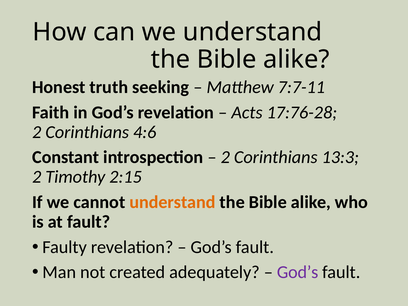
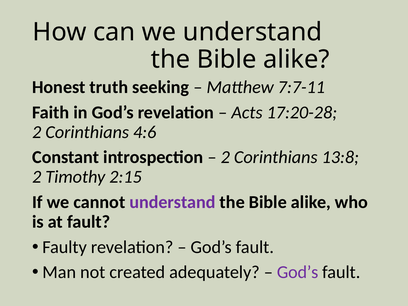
17:76-28: 17:76-28 -> 17:20-28
13:3: 13:3 -> 13:8
understand at (173, 202) colour: orange -> purple
